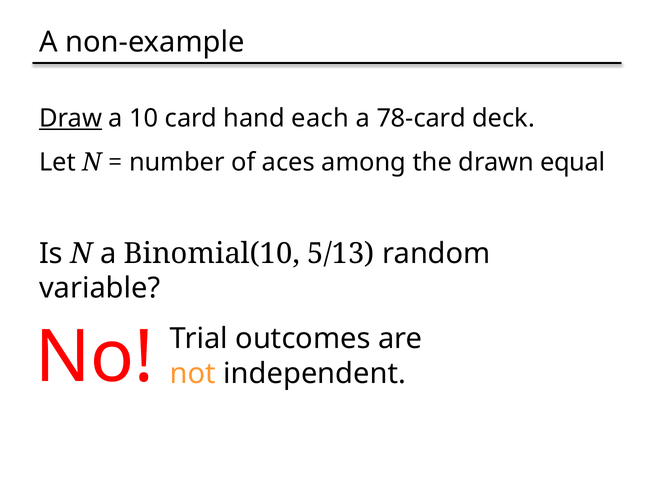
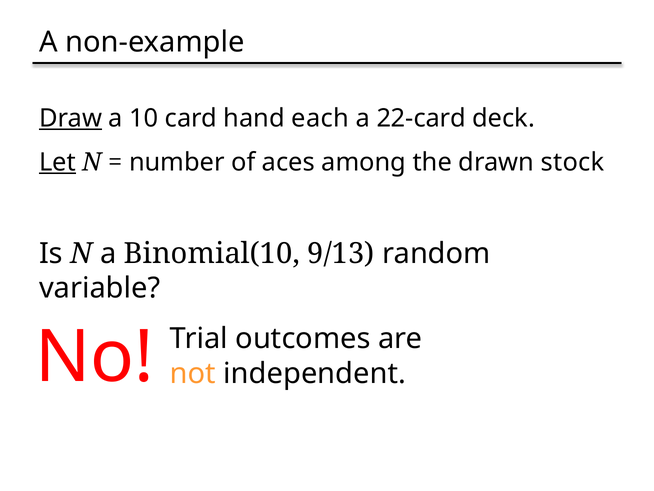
78-card: 78-card -> 22-card
Let underline: none -> present
equal: equal -> stock
5/13: 5/13 -> 9/13
